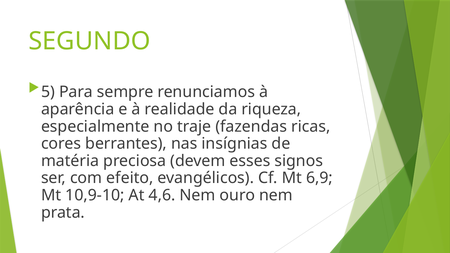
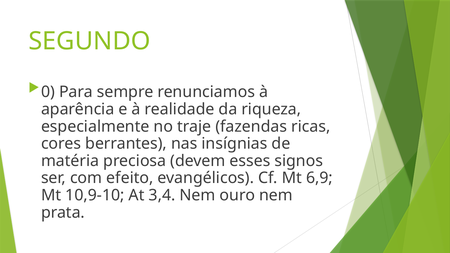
5: 5 -> 0
4,6: 4,6 -> 3,4
